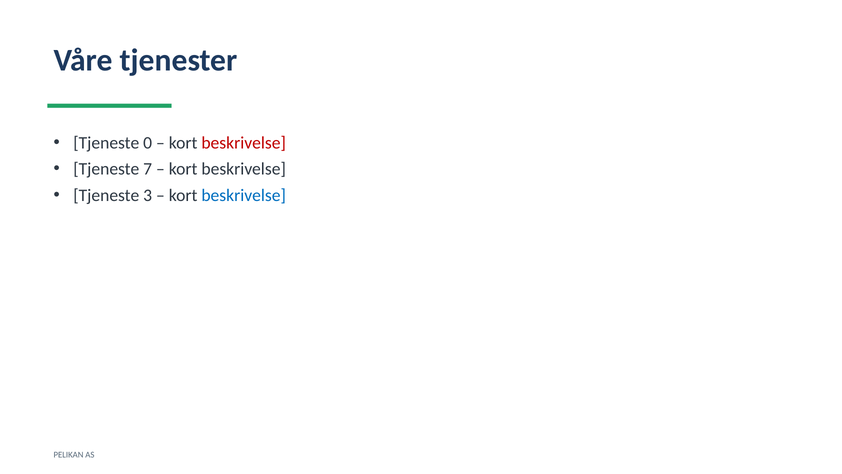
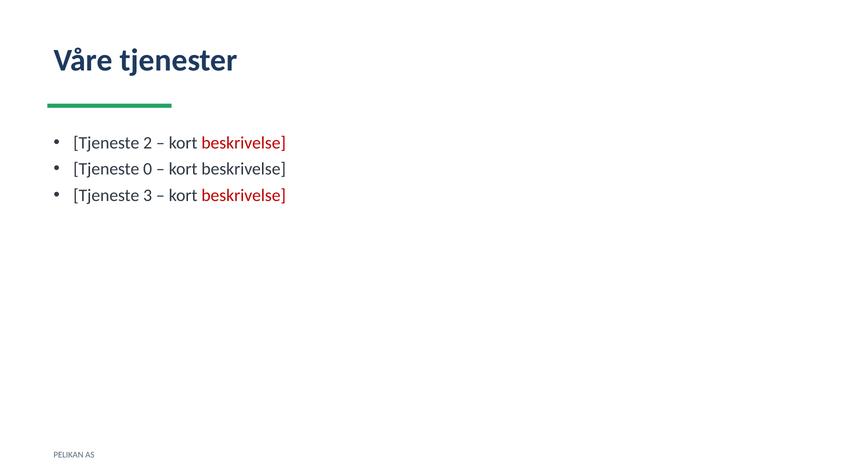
0: 0 -> 2
7: 7 -> 0
beskrivelse at (244, 195) colour: blue -> red
